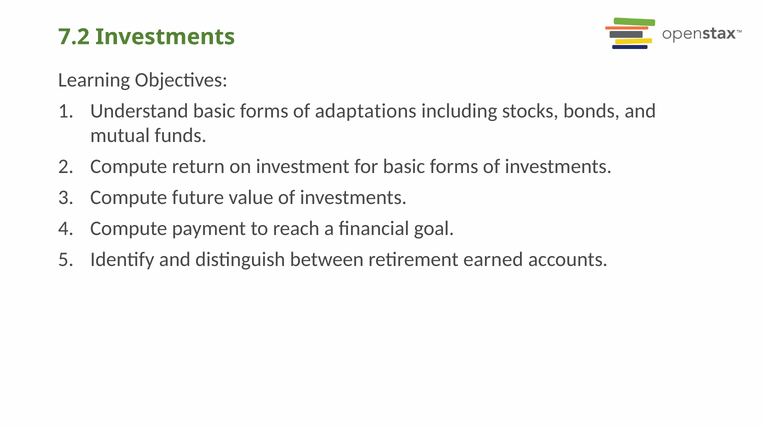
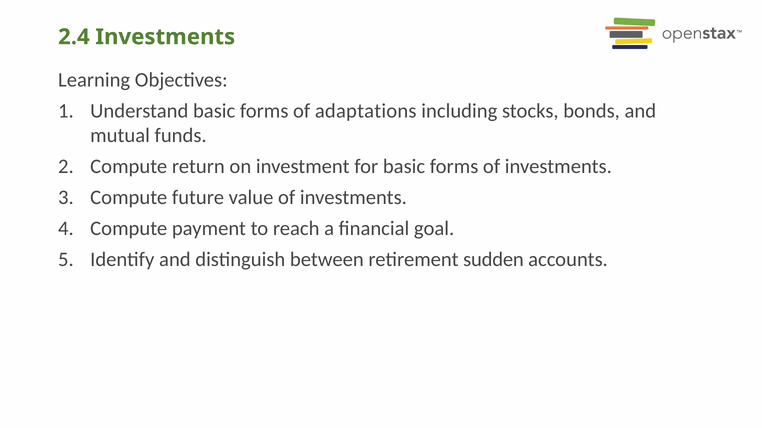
7.2: 7.2 -> 2.4
earned: earned -> sudden
